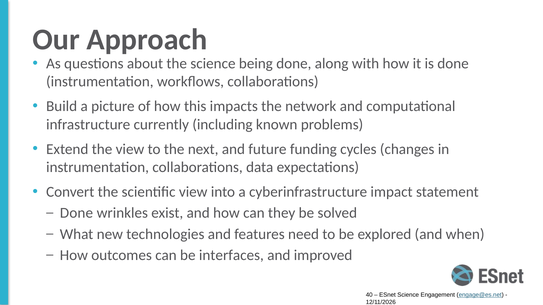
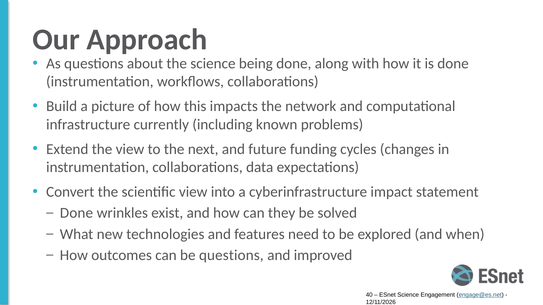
be interfaces: interfaces -> questions
